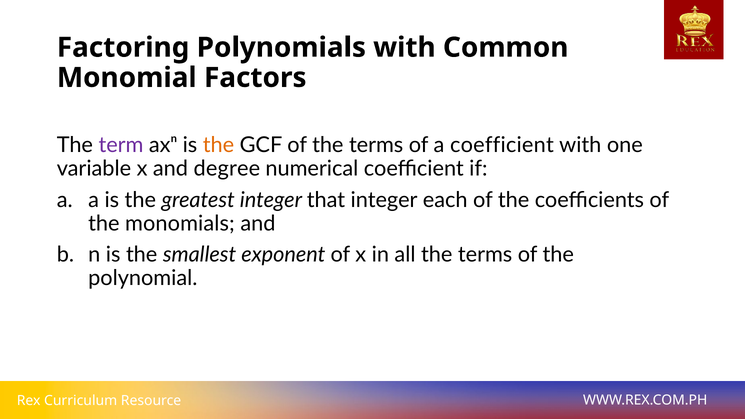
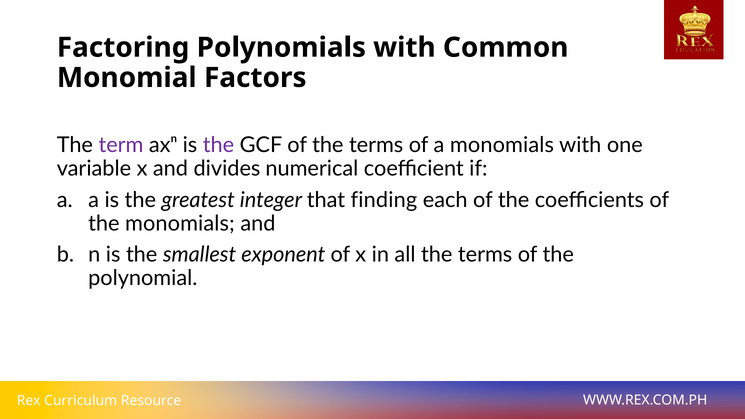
the at (218, 145) colour: orange -> purple
a coefficient: coefficient -> monomials
degree: degree -> divides
that integer: integer -> finding
